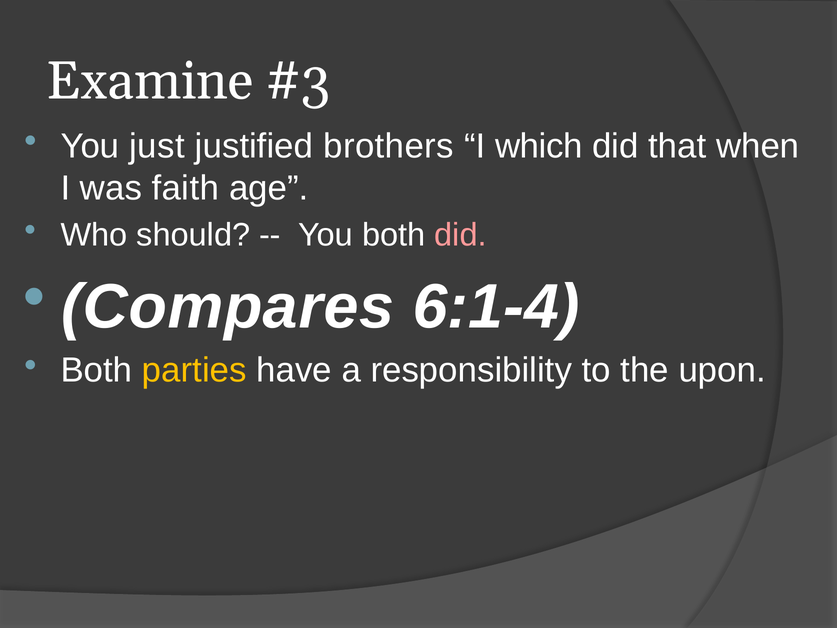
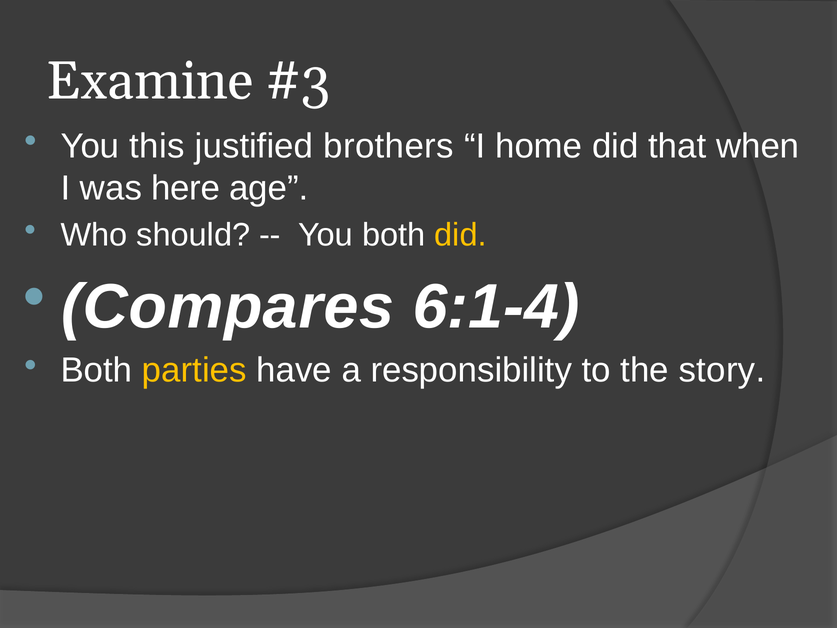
just: just -> this
which: which -> home
faith: faith -> here
did at (460, 235) colour: pink -> yellow
upon: upon -> story
